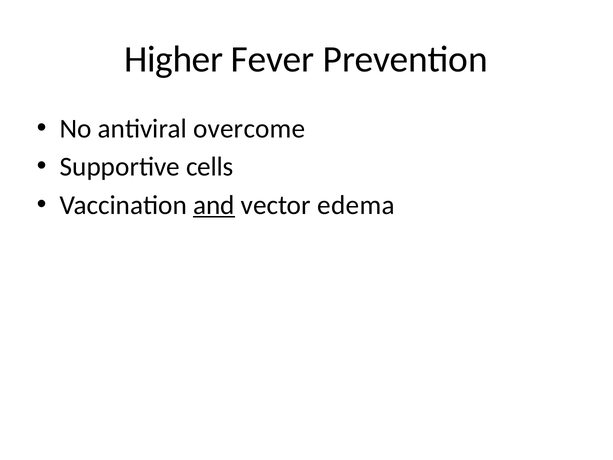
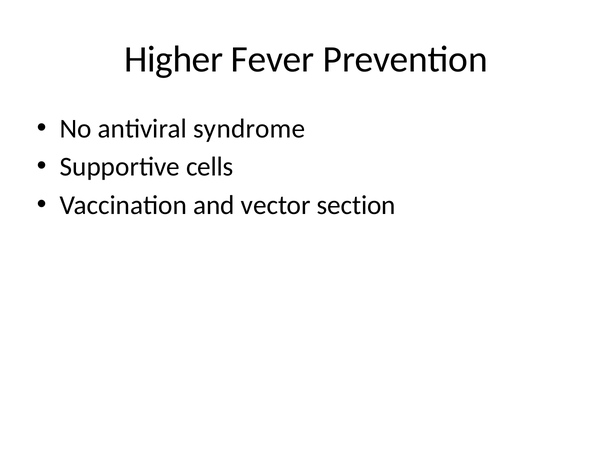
overcome: overcome -> syndrome
and underline: present -> none
edema: edema -> section
